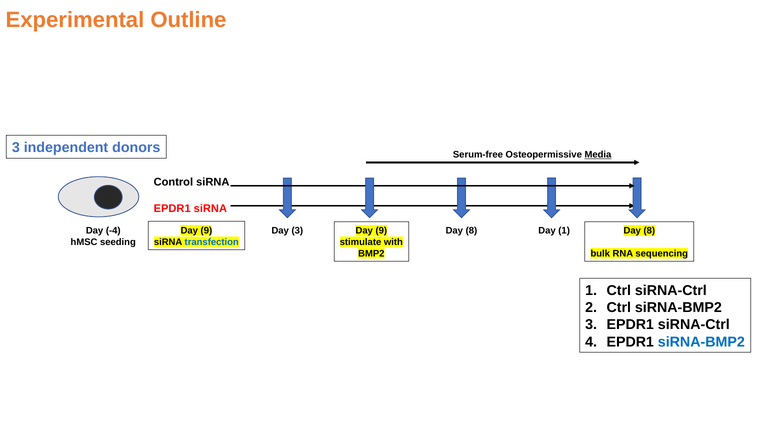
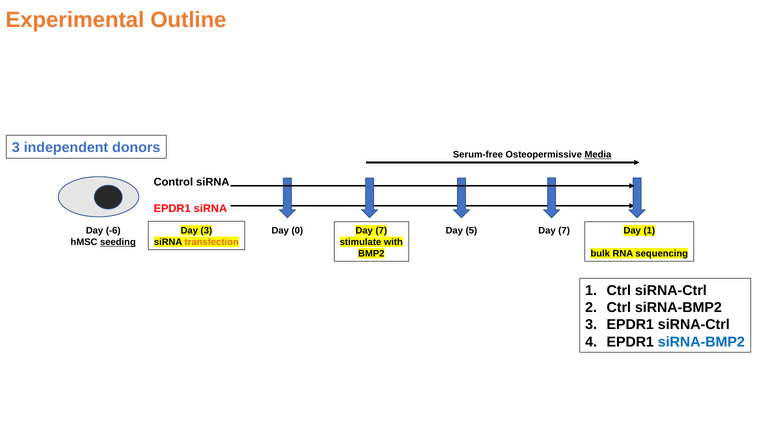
9 at (206, 231): 9 -> 3
-4: -4 -> -6
Day 3: 3 -> 0
9 at (381, 231): 9 -> 7
8 at (471, 231): 8 -> 5
1 at (564, 231): 1 -> 7
8 at (649, 231): 8 -> 1
transfection colour: blue -> orange
seeding underline: none -> present
